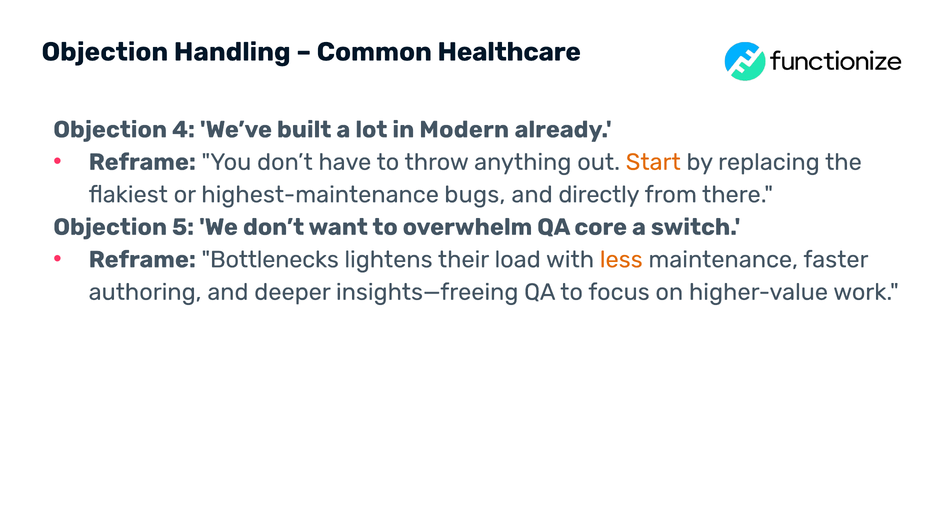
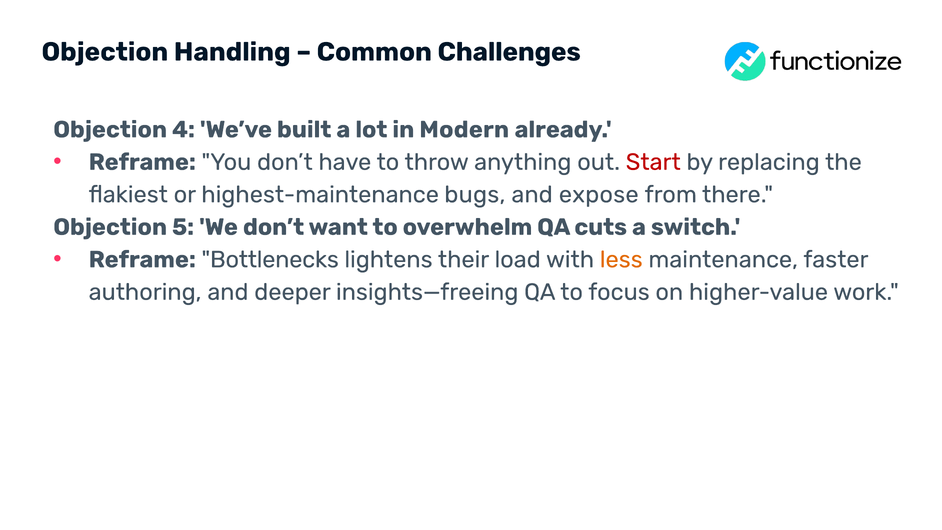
Healthcare: Healthcare -> Challenges
Start colour: orange -> red
directly: directly -> expose
core: core -> cuts
